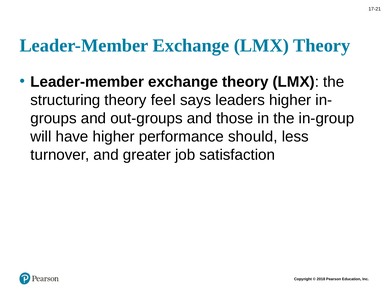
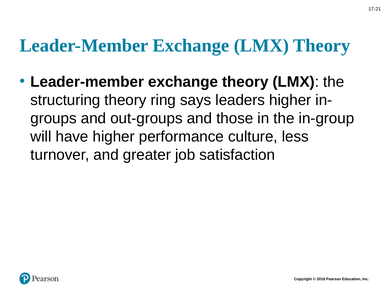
feel: feel -> ring
should: should -> culture
